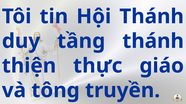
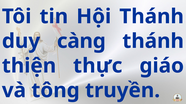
tầng: tầng -> càng
